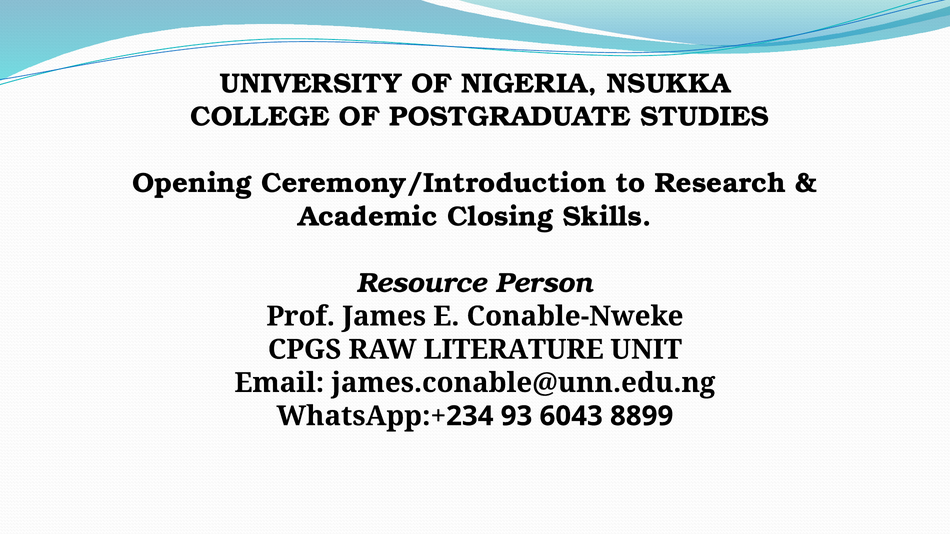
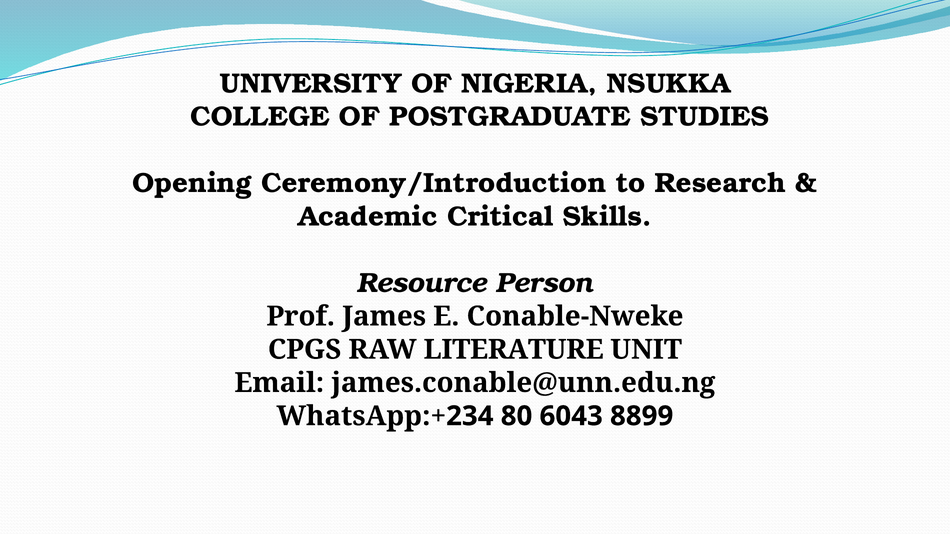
Closing: Closing -> Critical
93: 93 -> 80
